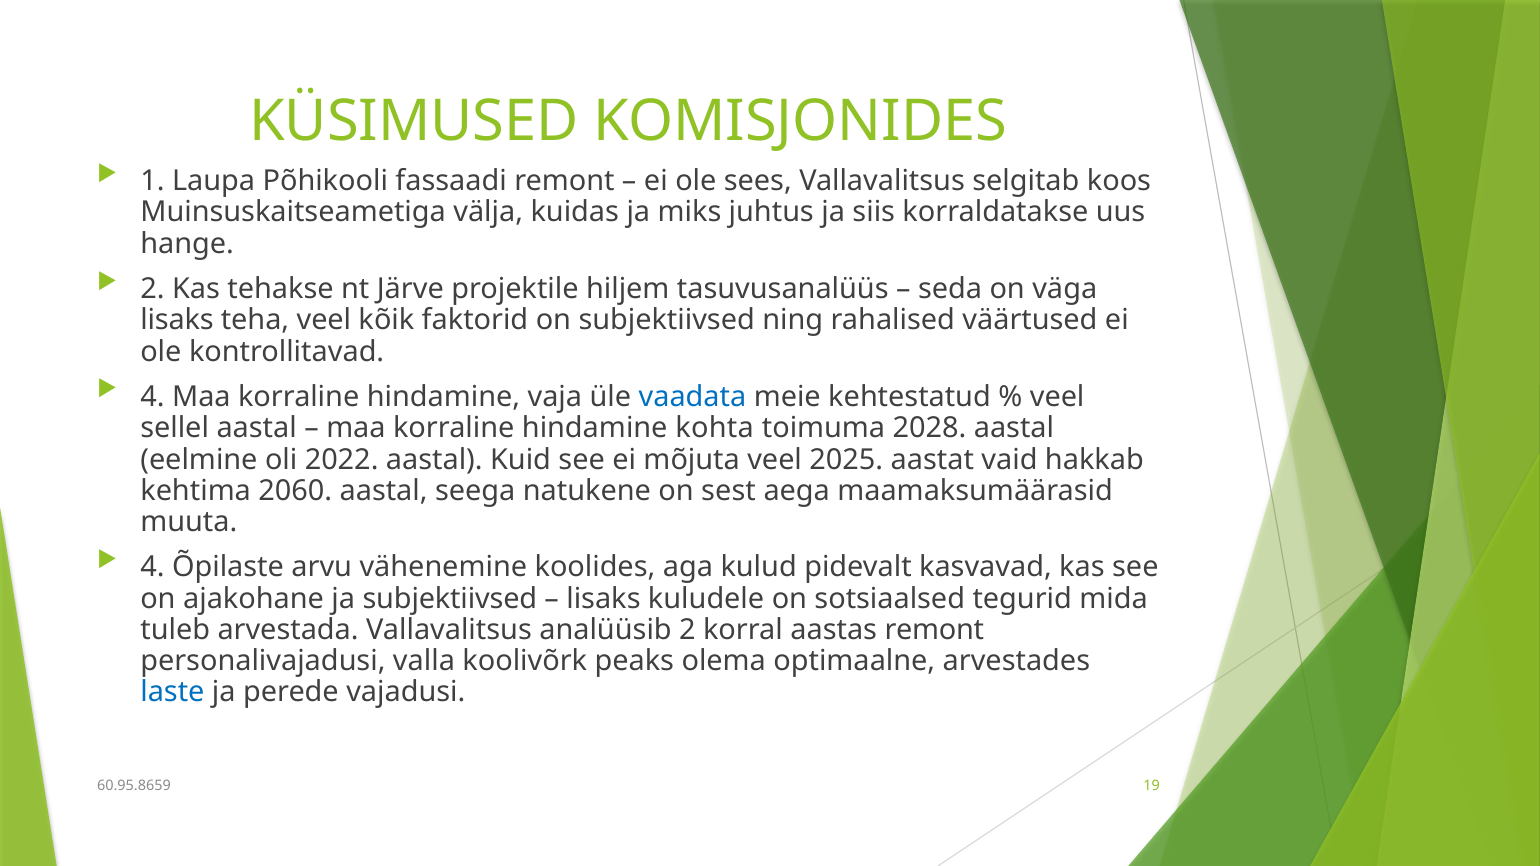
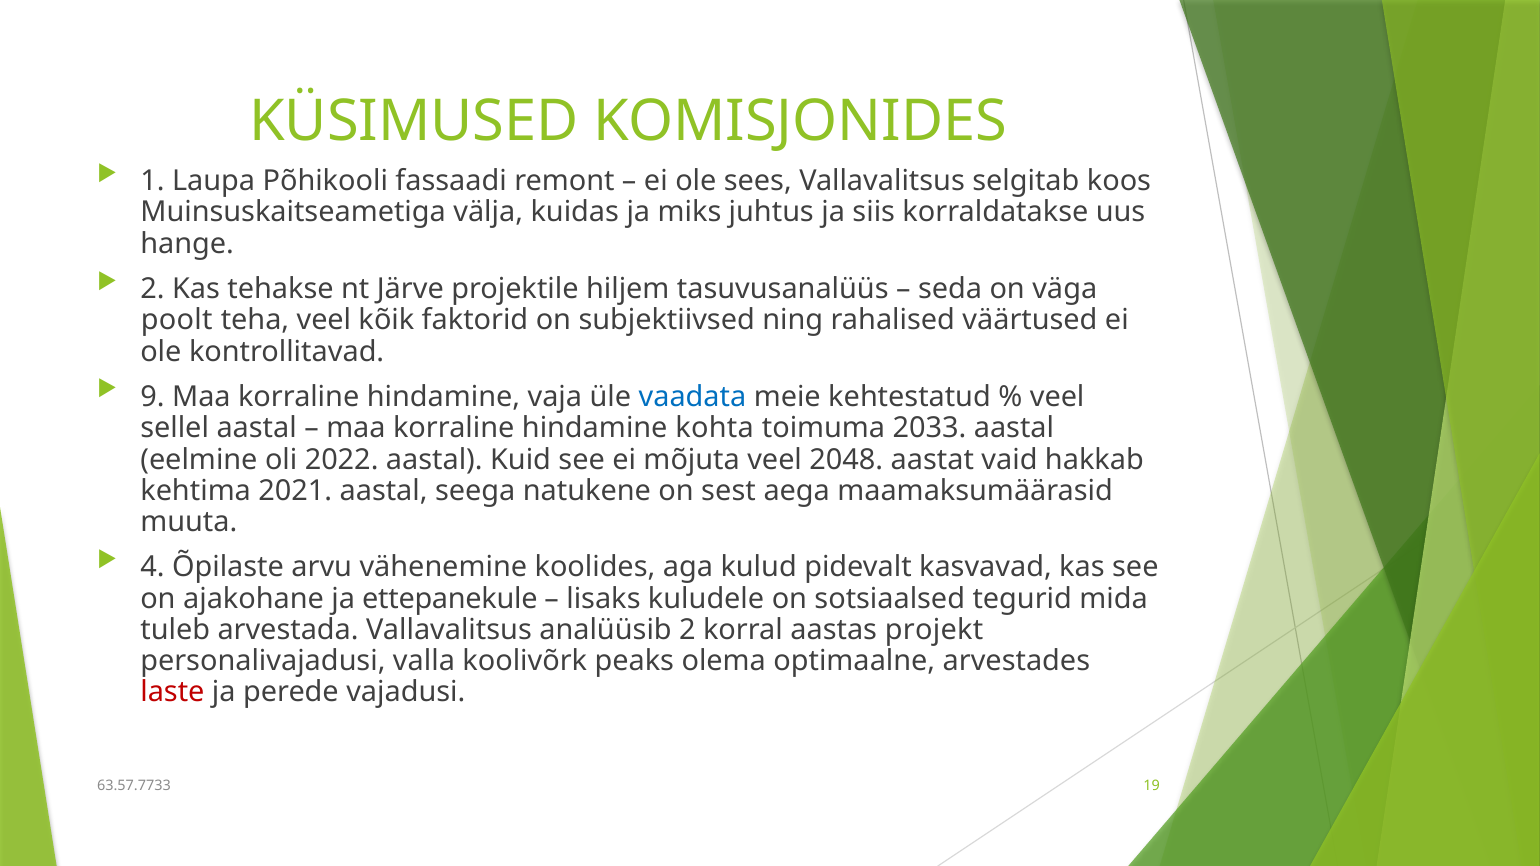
lisaks at (177, 320): lisaks -> poolt
4 at (153, 397): 4 -> 9
2028: 2028 -> 2033
2025: 2025 -> 2048
2060: 2060 -> 2021
ja subjektiivsed: subjektiivsed -> ettepanekule
aastas remont: remont -> projekt
laste colour: blue -> red
60.95.8659: 60.95.8659 -> 63.57.7733
